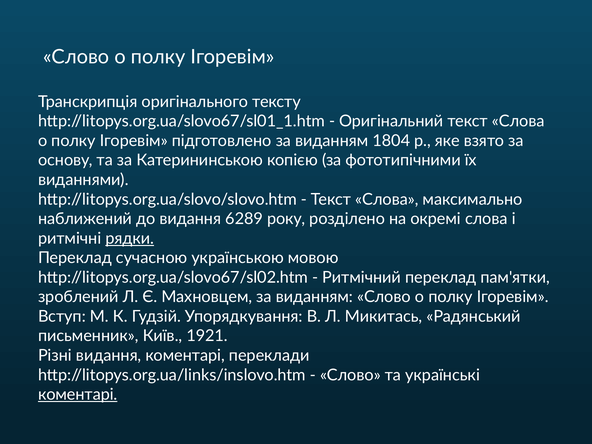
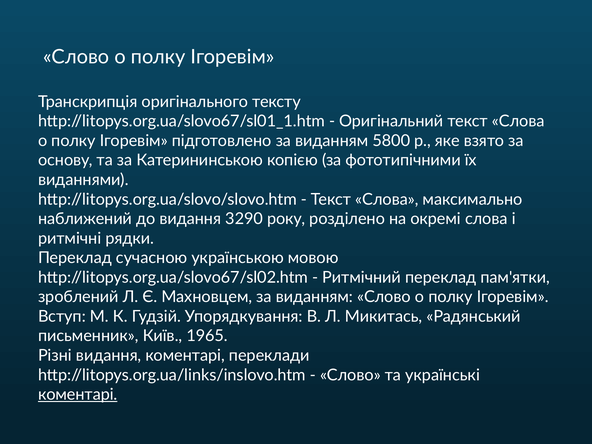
1804: 1804 -> 5800
6289: 6289 -> 3290
рядки underline: present -> none
1921: 1921 -> 1965
